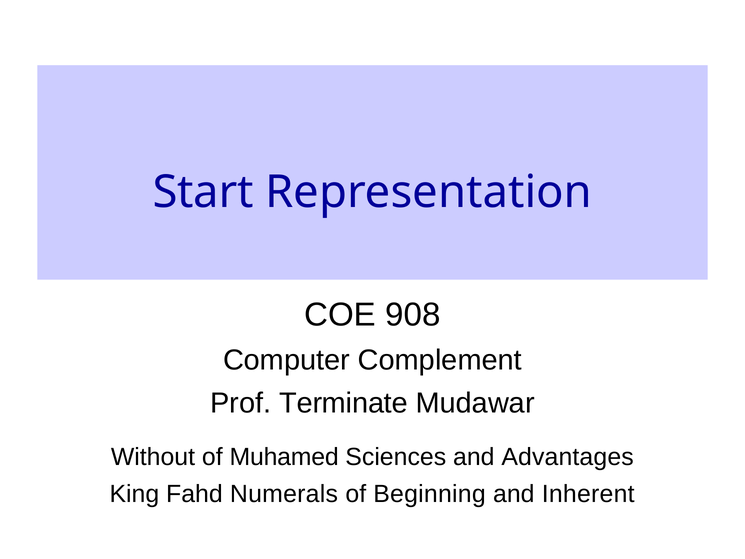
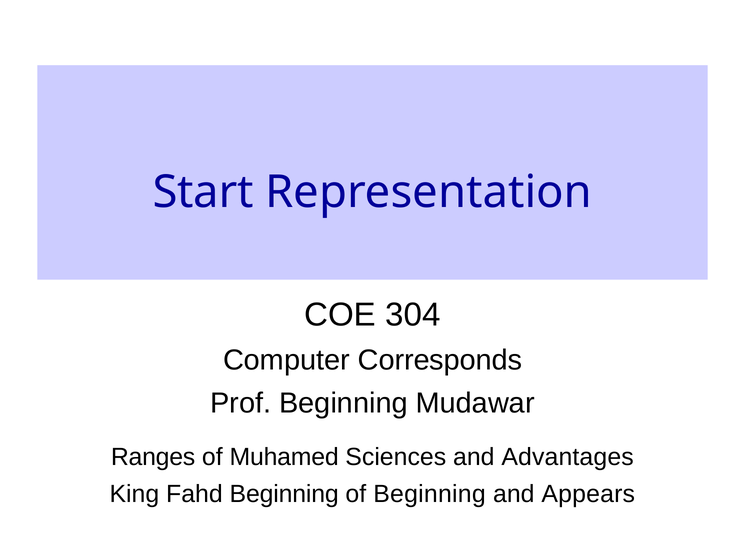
908: 908 -> 304
Complement: Complement -> Corresponds
Prof Terminate: Terminate -> Beginning
Without: Without -> Ranges
Fahd Numerals: Numerals -> Beginning
Inherent: Inherent -> Appears
